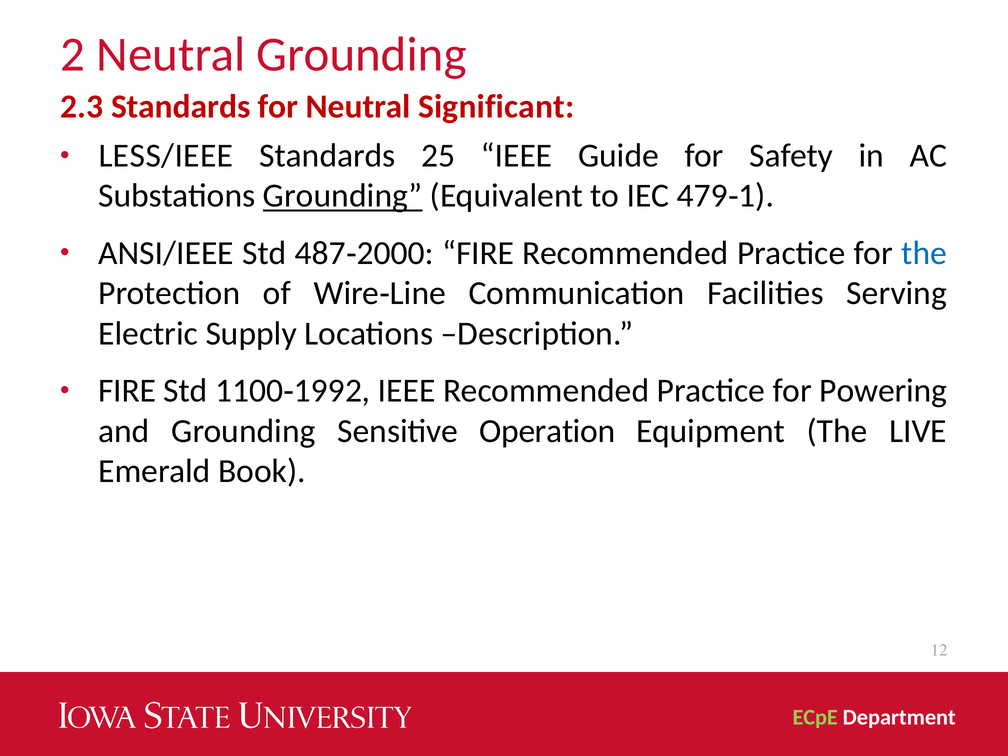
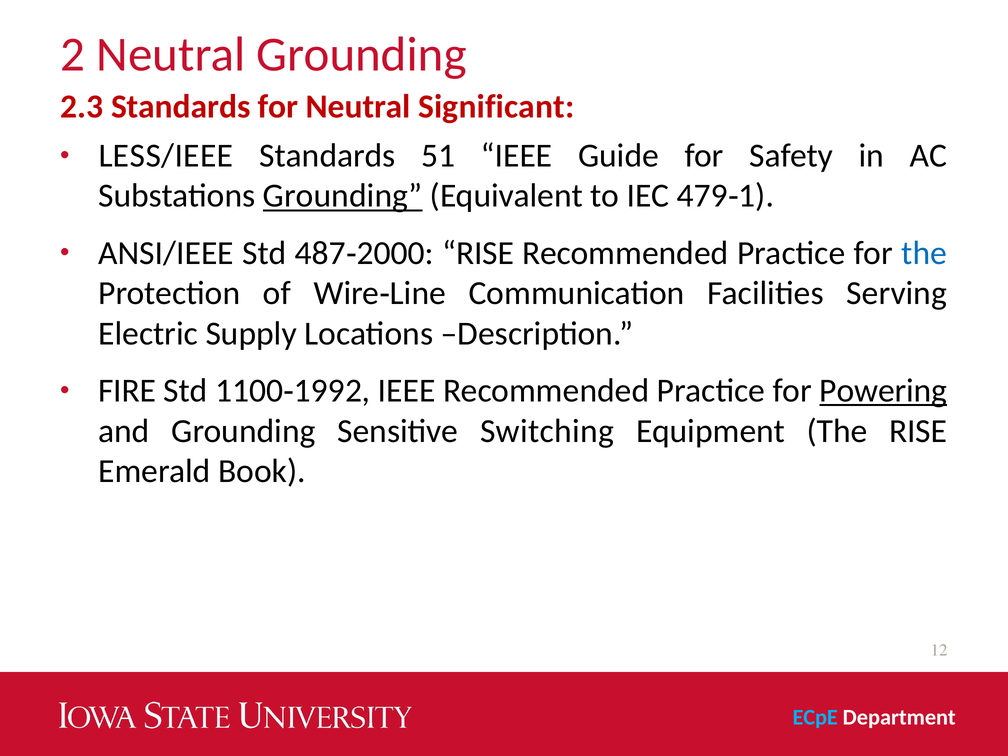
25: 25 -> 51
FIRE at (478, 253): FIRE -> RISE
Powering underline: none -> present
Operation: Operation -> Switching
The LIVE: LIVE -> RISE
ECpE colour: light green -> light blue
